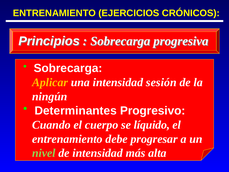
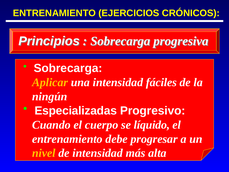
sesión: sesión -> fáciles
Determinantes: Determinantes -> Especializadas
nivel colour: light green -> yellow
